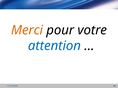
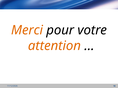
attention colour: blue -> orange
